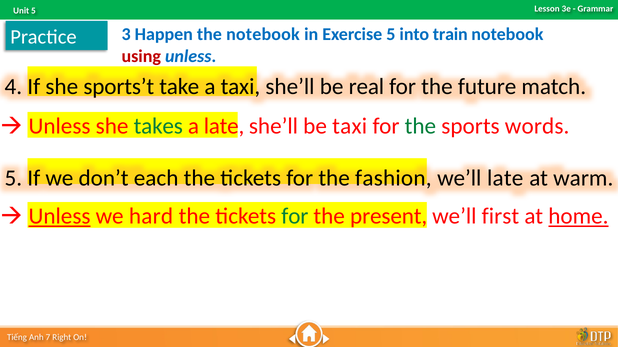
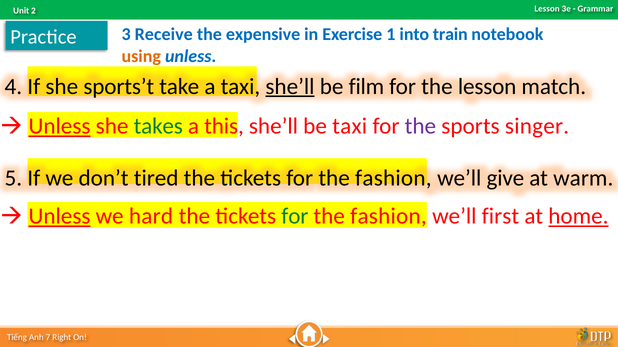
5 at (34, 11): 5 -> 2
Happen: Happen -> Receive
the notebook: notebook -> expensive
Exercise 5: 5 -> 1
using colour: red -> orange
she’ll at (290, 87) underline: none -> present
real: real -> film
the future: future -> lesson
Unless at (60, 126) underline: none -> present
a late: late -> this
the at (420, 126) colour: green -> purple
words: words -> singer
each: each -> tired
we’ll late: late -> give
present at (389, 217): present -> fashion
